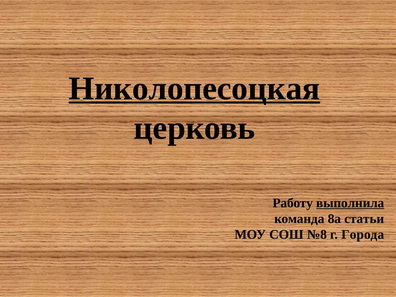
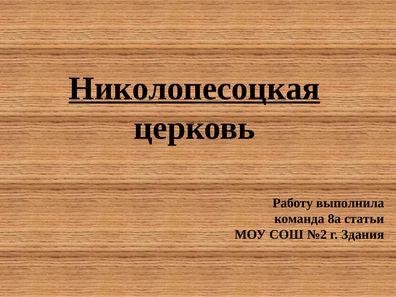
выполнила underline: present -> none
№8: №8 -> №2
Города: Города -> Здания
